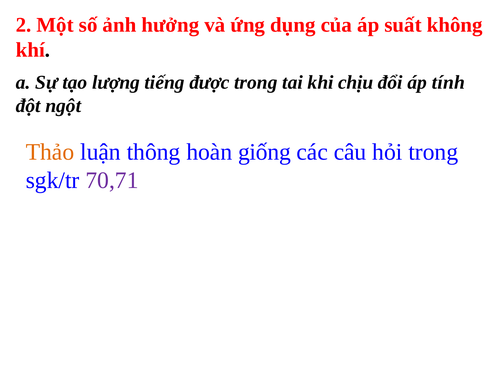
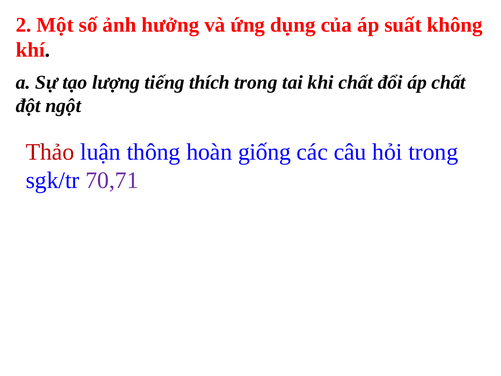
được: được -> thích
khi chịu: chịu -> chất
áp tính: tính -> chất
Thảo colour: orange -> red
